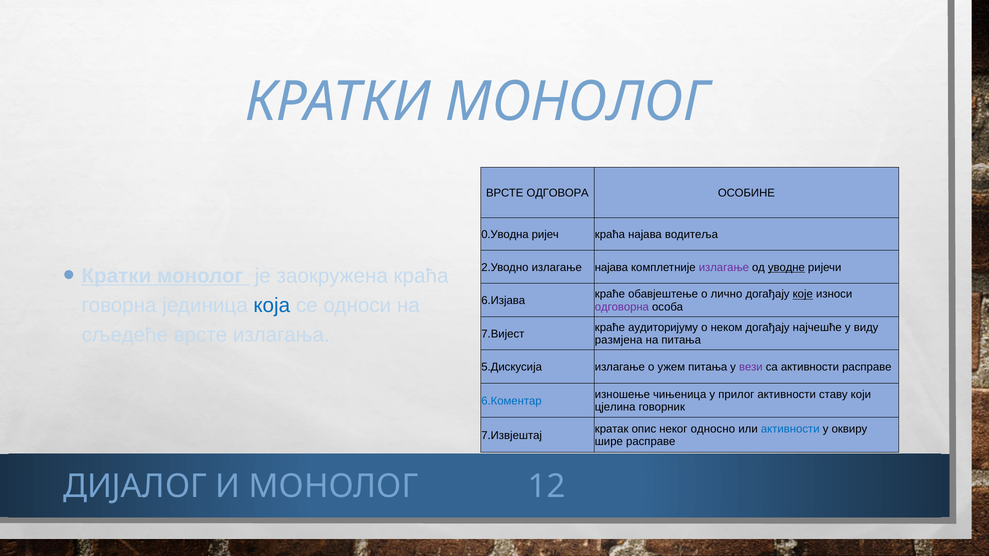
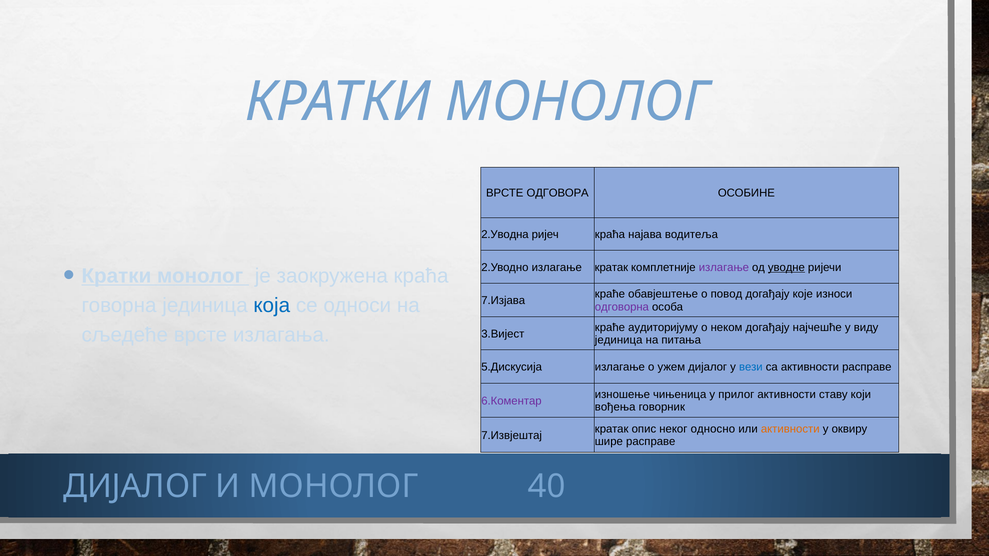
0.Уводна: 0.Уводна -> 2.Уводна
излагање најава: најава -> кратак
лично: лично -> повод
које underline: present -> none
6.Изјава: 6.Изјава -> 7.Изјава
7.Вијест: 7.Вијест -> 3.Вијест
размјена at (619, 340): размјена -> јединица
ужем питања: питања -> дијалог
вези colour: purple -> blue
6.Коментар colour: blue -> purple
цјелина: цјелина -> вођења
активности at (790, 429) colour: blue -> orange
12: 12 -> 40
